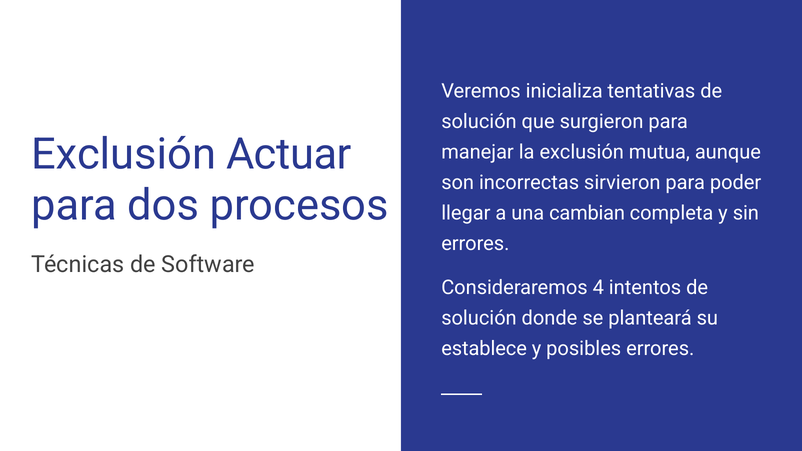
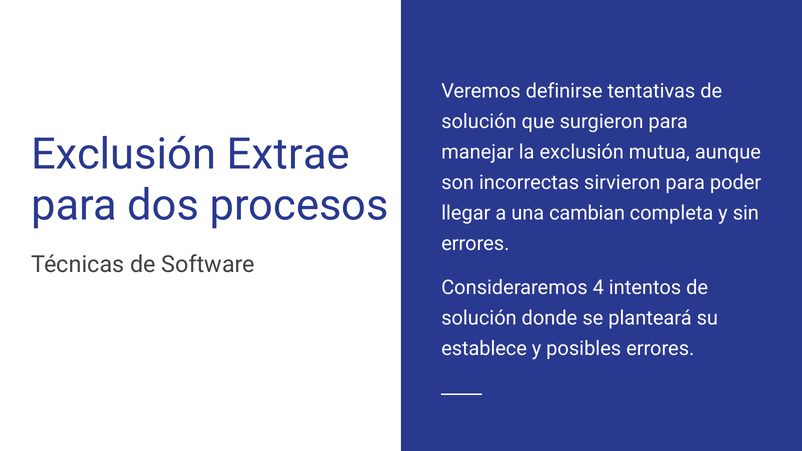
inicializa: inicializa -> definirse
Actuar: Actuar -> Extrae
